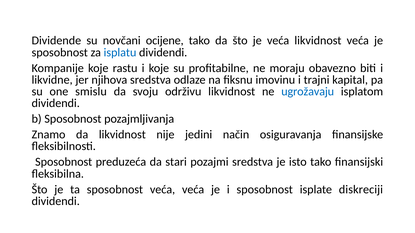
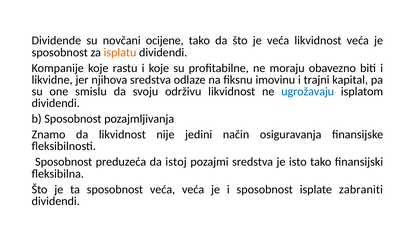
isplatu colour: blue -> orange
stari: stari -> istoj
diskreciji: diskreciji -> zabraniti
